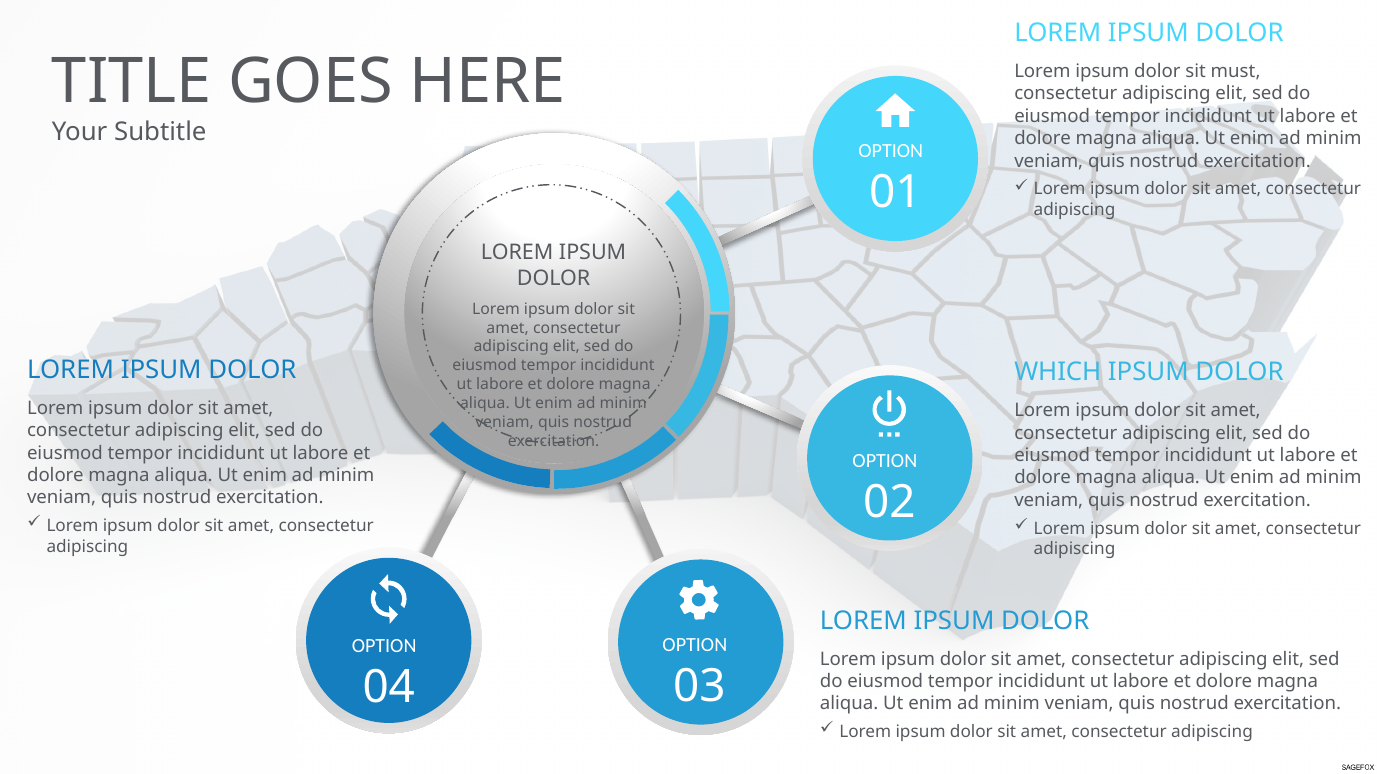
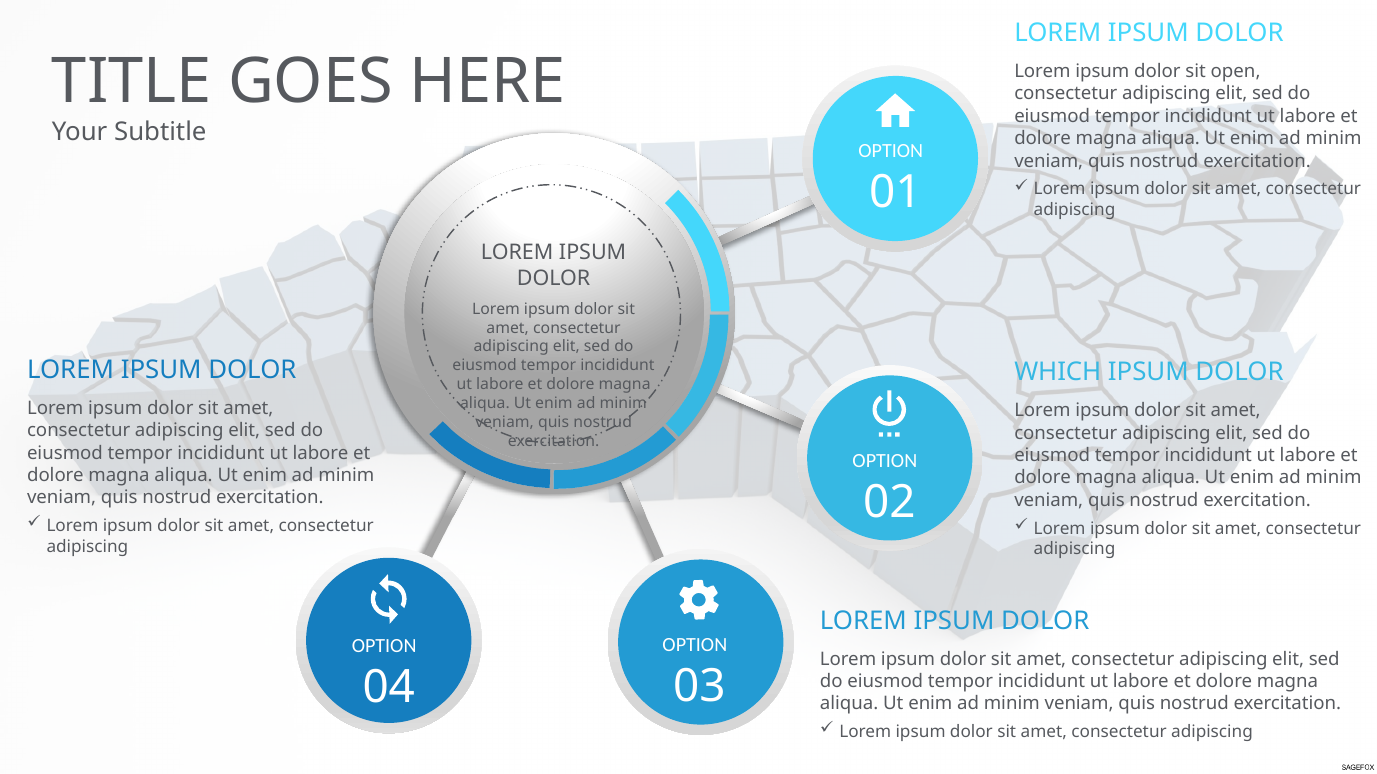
must: must -> open
